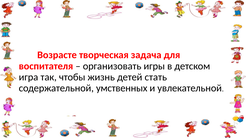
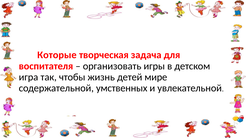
Возрасте: Возрасте -> Которые
стать: стать -> мире
